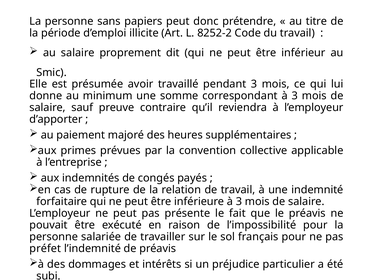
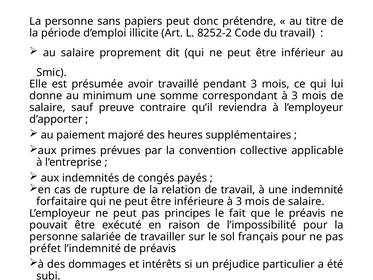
présente: présente -> principes
